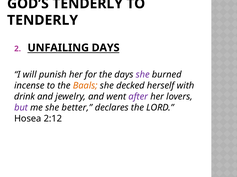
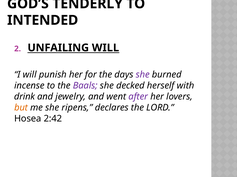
TENDERLY at (43, 20): TENDERLY -> INTENDED
UNFAILING DAYS: DAYS -> WILL
Baals colour: orange -> purple
but colour: purple -> orange
better: better -> ripens
2:12: 2:12 -> 2:42
